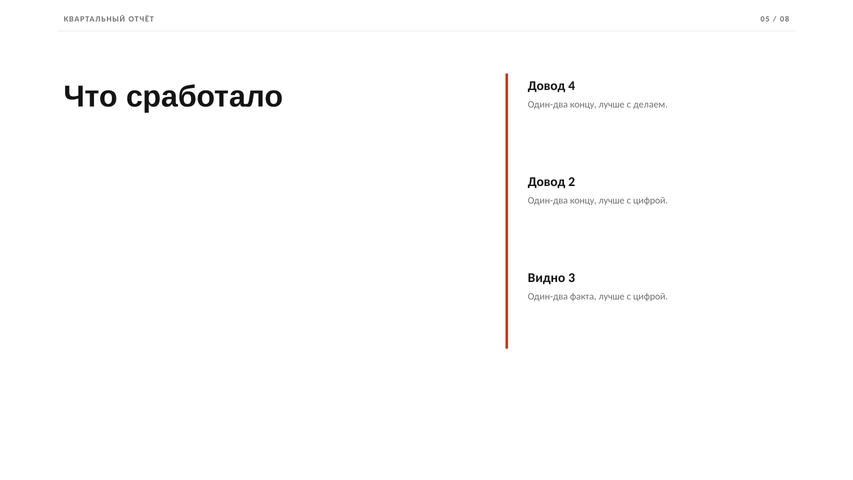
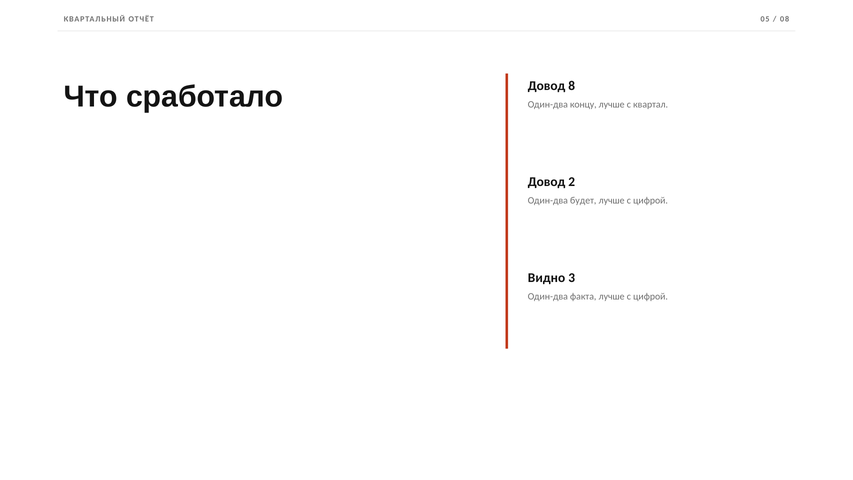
4: 4 -> 8
делаем: делаем -> квартал
концу at (583, 200): концу -> будет
